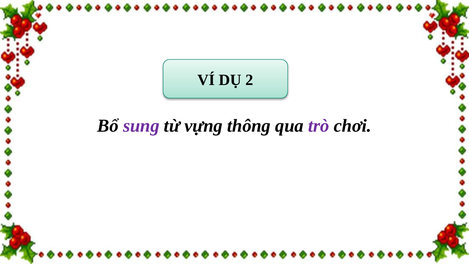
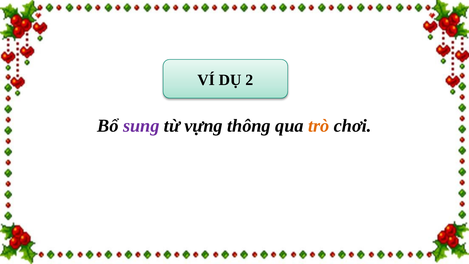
trò colour: purple -> orange
